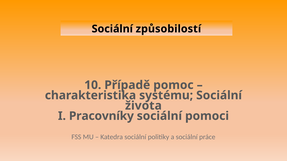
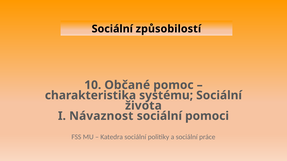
Případě: Případě -> Občané
Pracovníky: Pracovníky -> Návaznost
